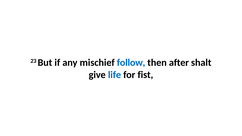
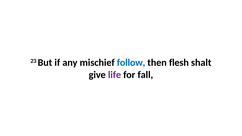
after: after -> flesh
life colour: blue -> purple
fist: fist -> fall
